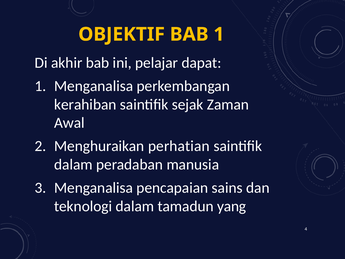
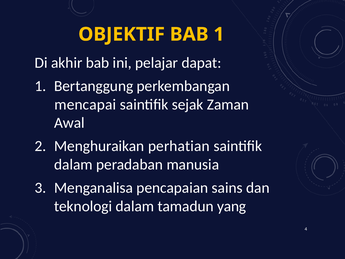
1 Menganalisa: Menganalisa -> Bertanggung
kerahiban: kerahiban -> mencapai
